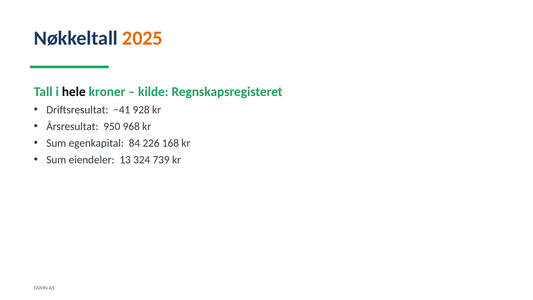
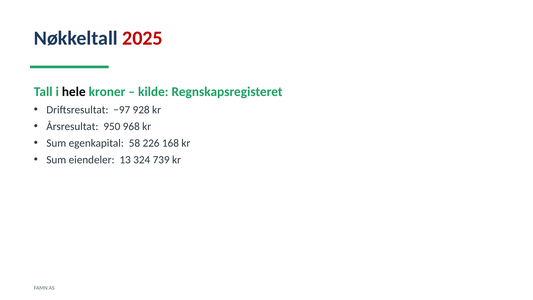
2025 colour: orange -> red
−41: −41 -> −97
84: 84 -> 58
